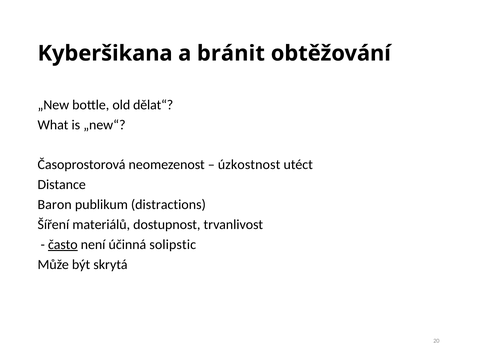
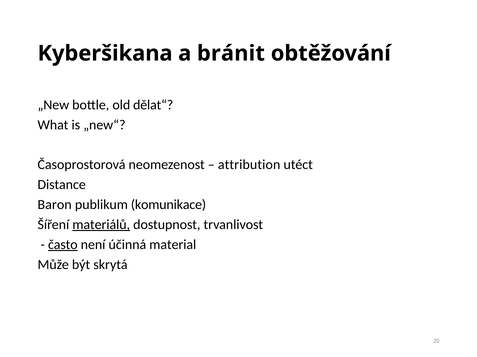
úzkostnost: úzkostnost -> attribution
distractions: distractions -> komunikace
materiálů underline: none -> present
solipstic: solipstic -> material
